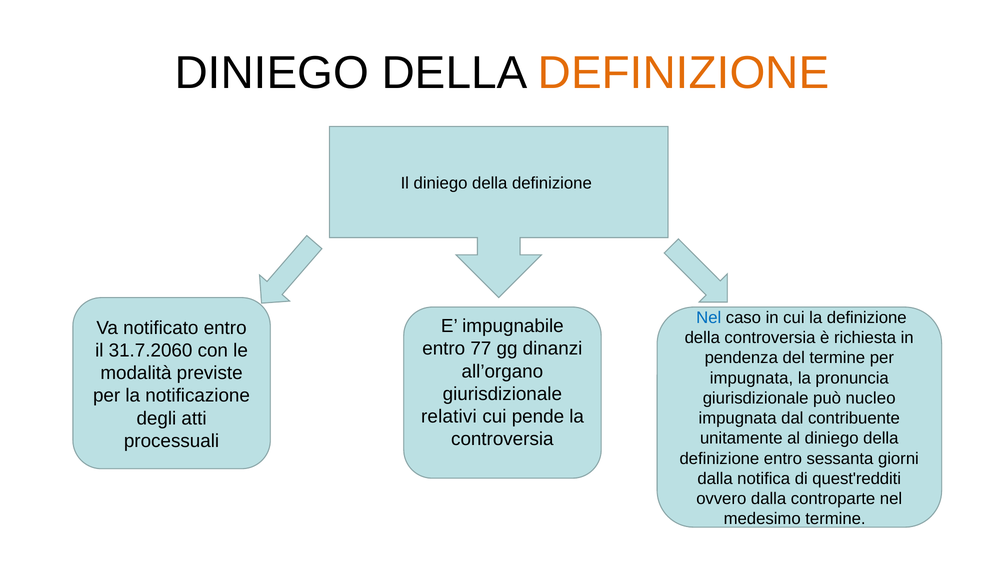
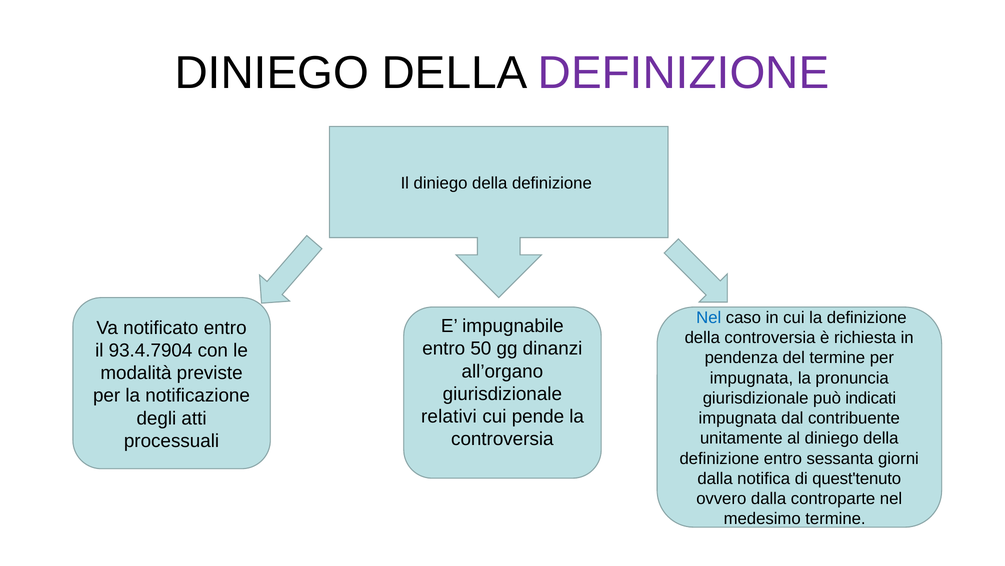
DEFINIZIONE at (684, 73) colour: orange -> purple
77: 77 -> 50
31.7.2060: 31.7.2060 -> 93.4.7904
nucleo: nucleo -> indicati
quest'redditi: quest'redditi -> quest'tenuto
